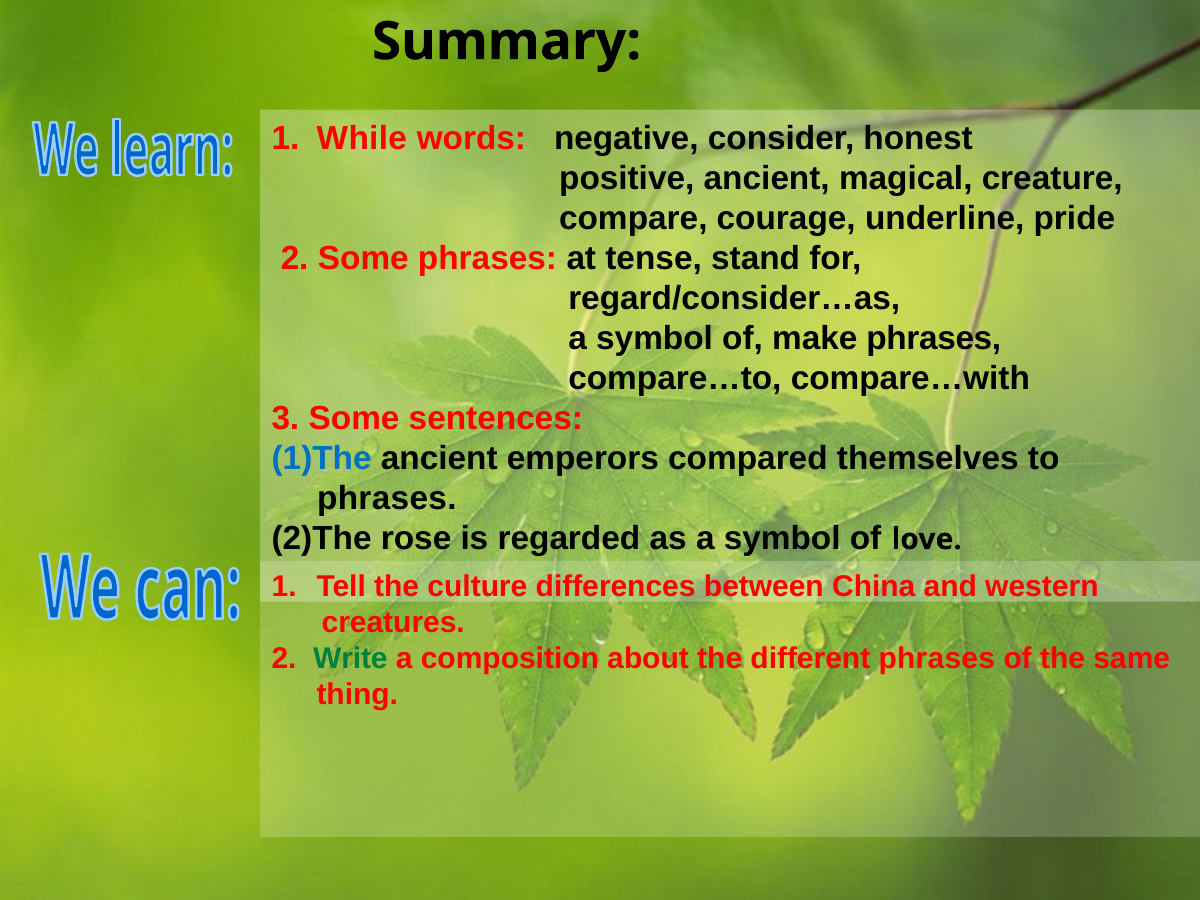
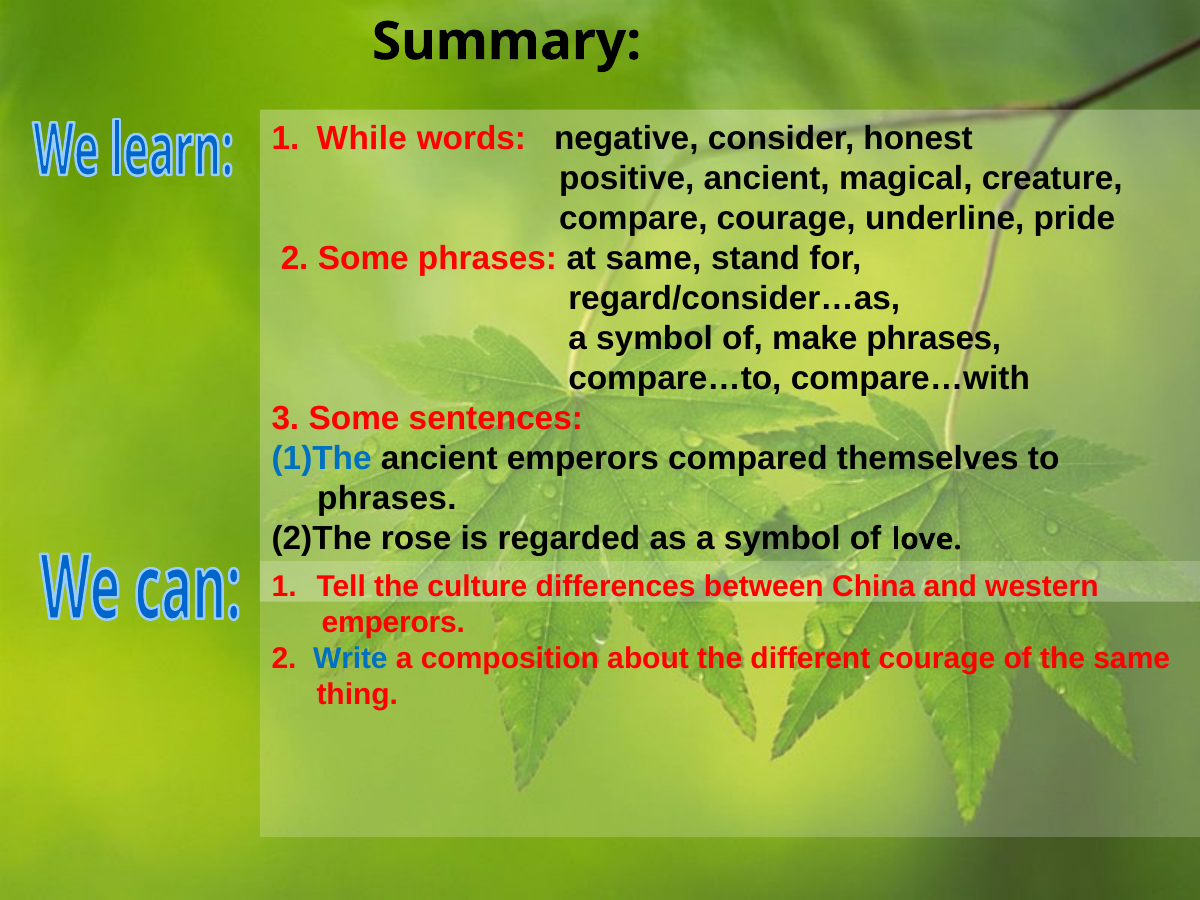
at tense: tense -> same
creatures at (393, 623): creatures -> emperors
Write colour: green -> blue
different phrases: phrases -> courage
